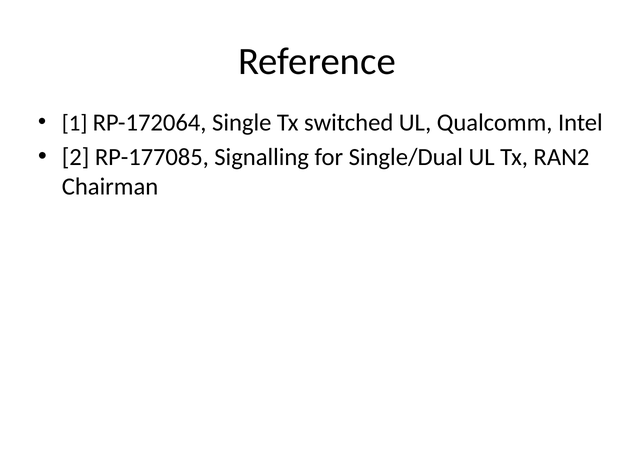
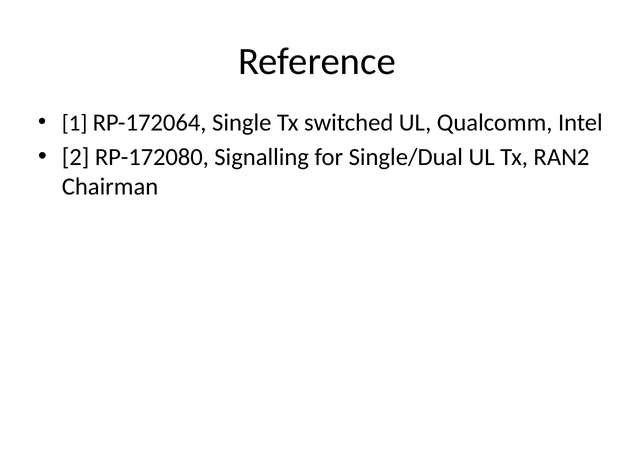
RP-177085: RP-177085 -> RP-172080
